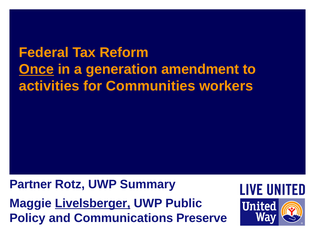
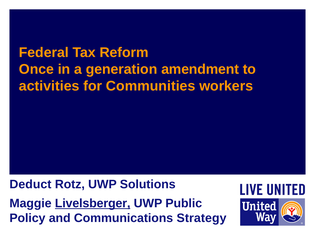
Once underline: present -> none
Partner: Partner -> Deduct
Summary: Summary -> Solutions
Preserve: Preserve -> Strategy
